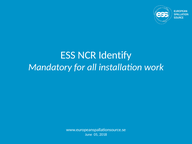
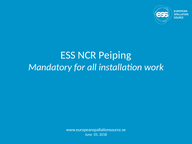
Identify: Identify -> Peiping
